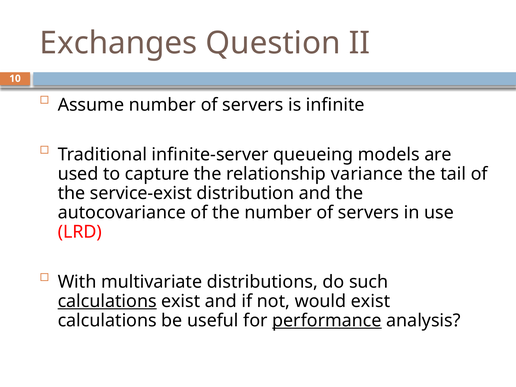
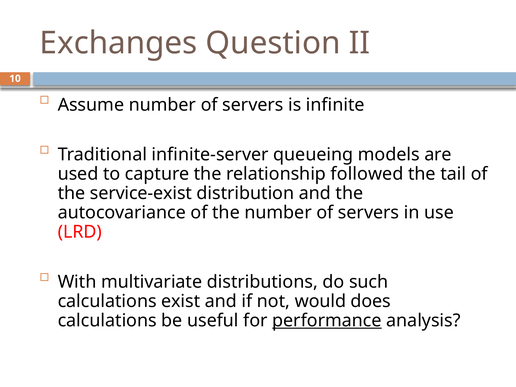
variance: variance -> followed
calculations at (107, 301) underline: present -> none
would exist: exist -> does
